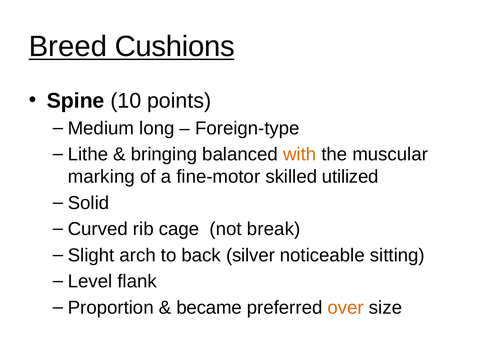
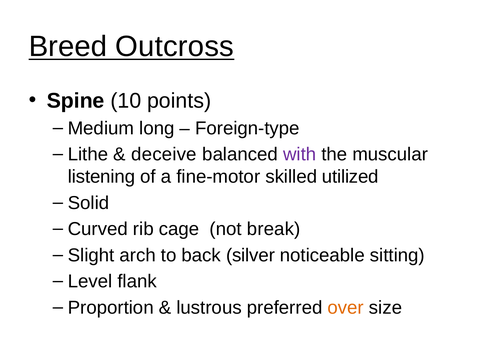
Cushions: Cushions -> Outcross
bringing: bringing -> deceive
with colour: orange -> purple
marking: marking -> listening
became: became -> lustrous
